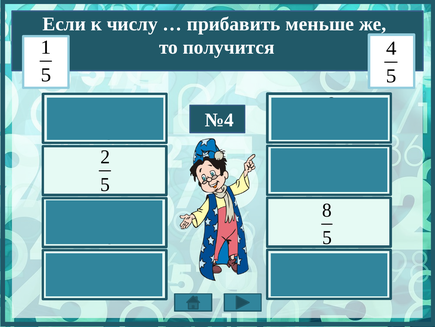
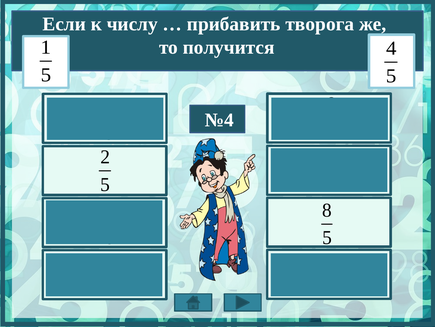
меньше: меньше -> творога
